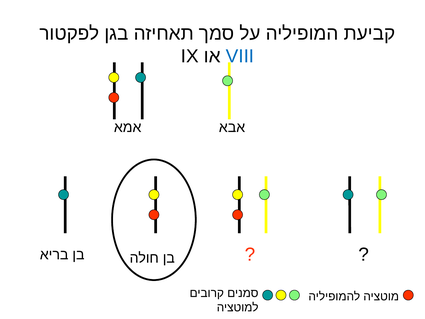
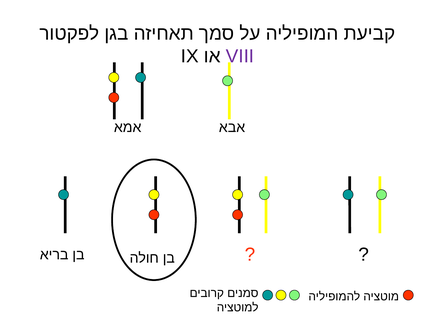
VIII colour: blue -> purple
